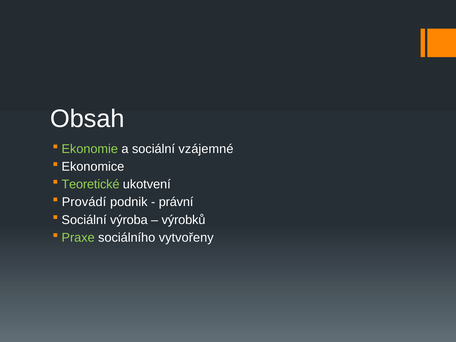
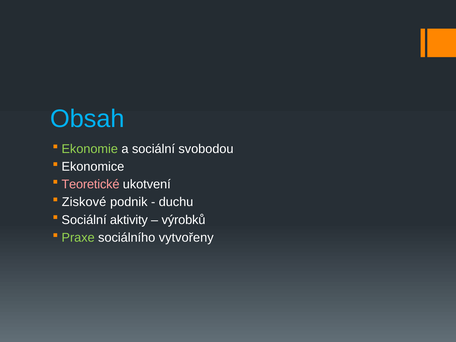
Obsah colour: white -> light blue
vzájemné: vzájemné -> svobodou
Teoretické colour: light green -> pink
Provádí: Provádí -> Ziskové
právní: právní -> duchu
výroba: výroba -> aktivity
